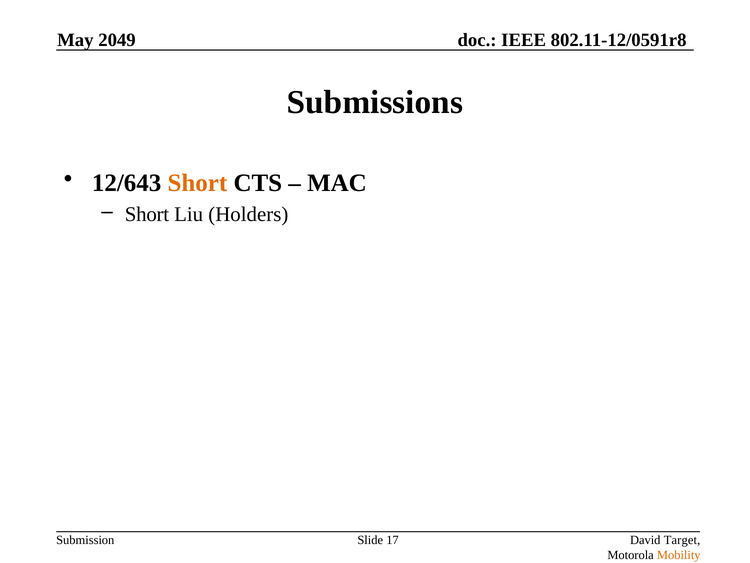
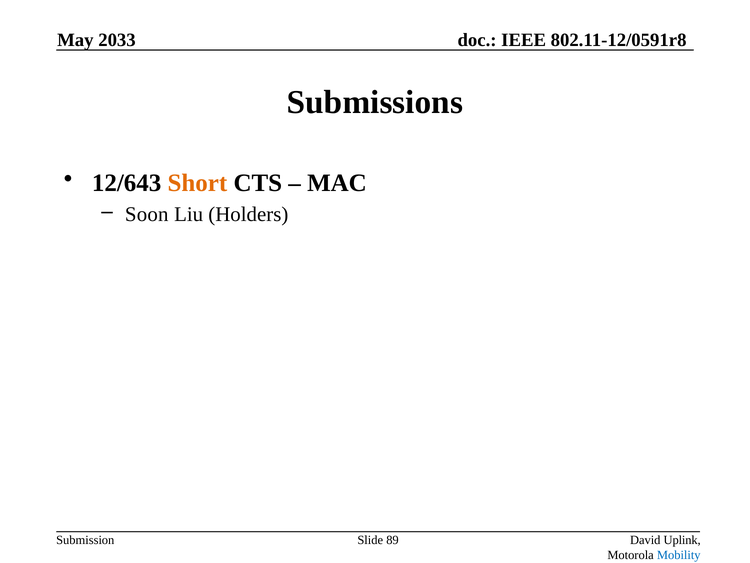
2049: 2049 -> 2033
Short at (147, 214): Short -> Soon
17: 17 -> 89
Target: Target -> Uplink
Mobility colour: orange -> blue
